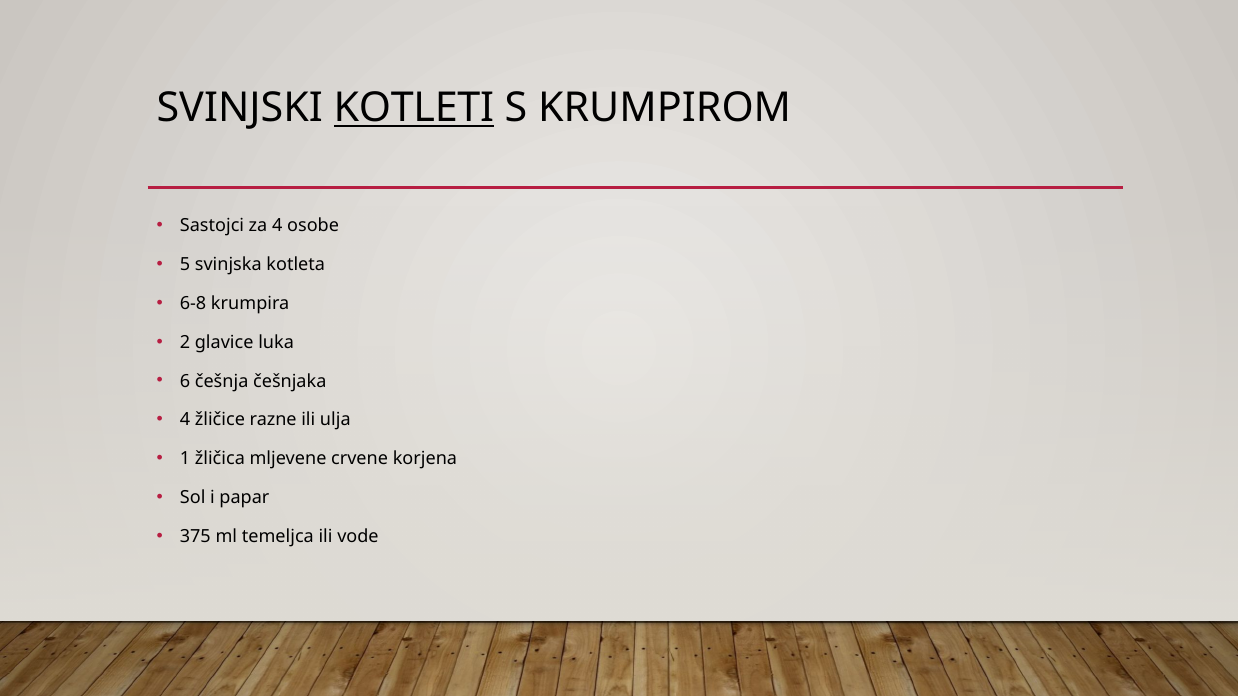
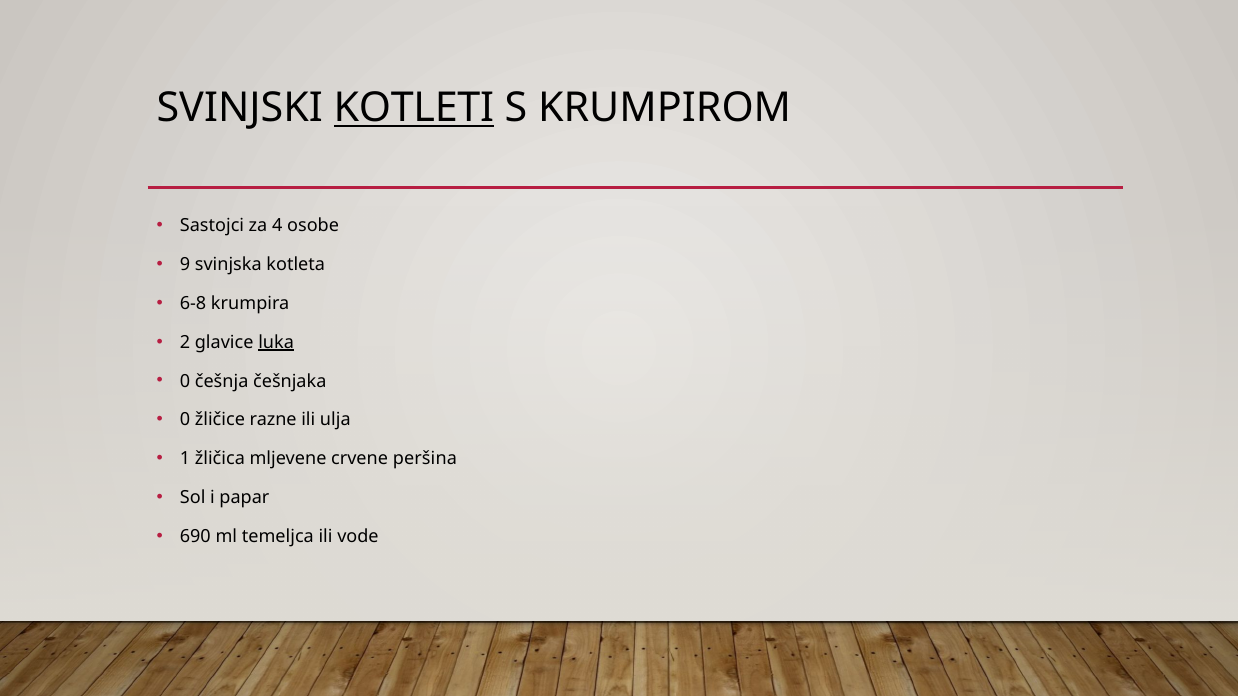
5: 5 -> 9
luka underline: none -> present
6 at (185, 381): 6 -> 0
4 at (185, 420): 4 -> 0
korjena: korjena -> peršina
375: 375 -> 690
